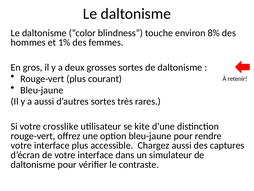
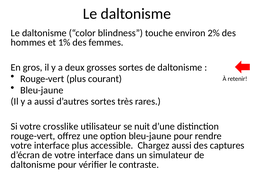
8%: 8% -> 2%
kite: kite -> nuit
